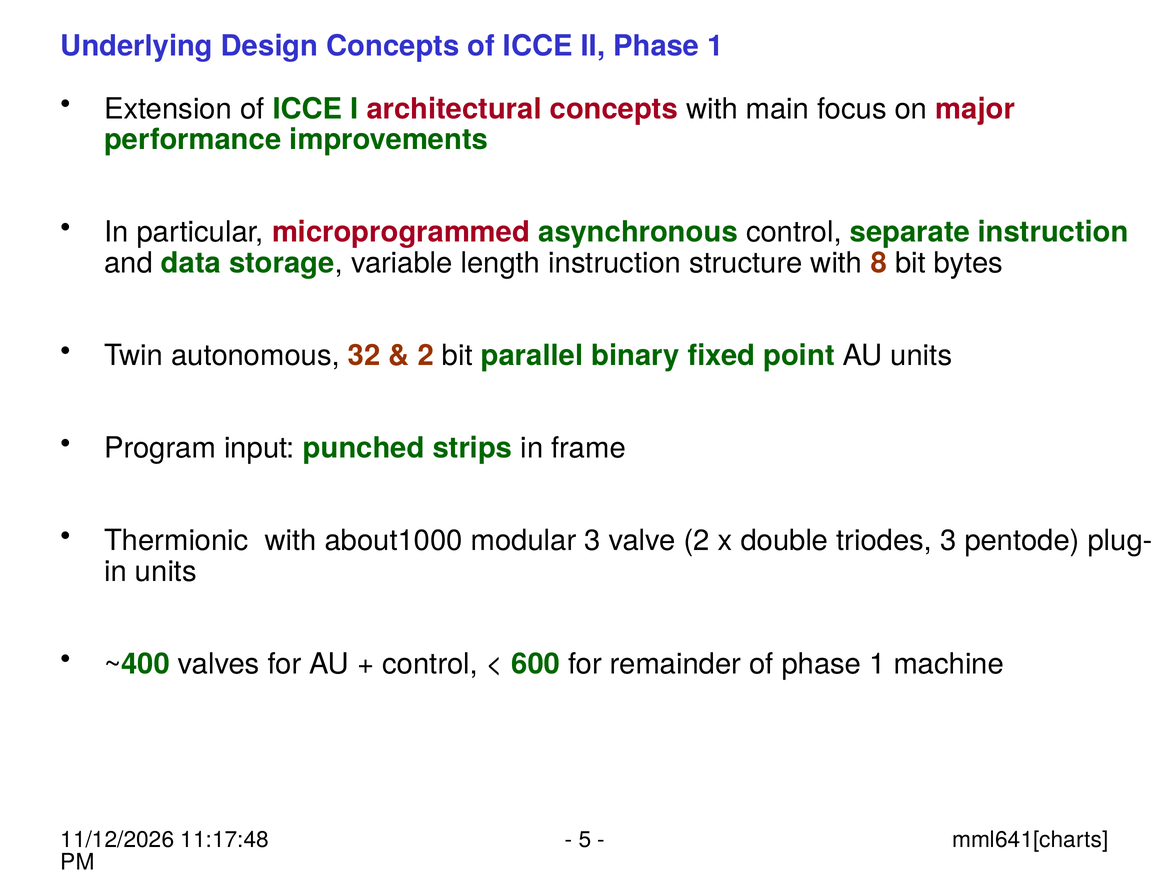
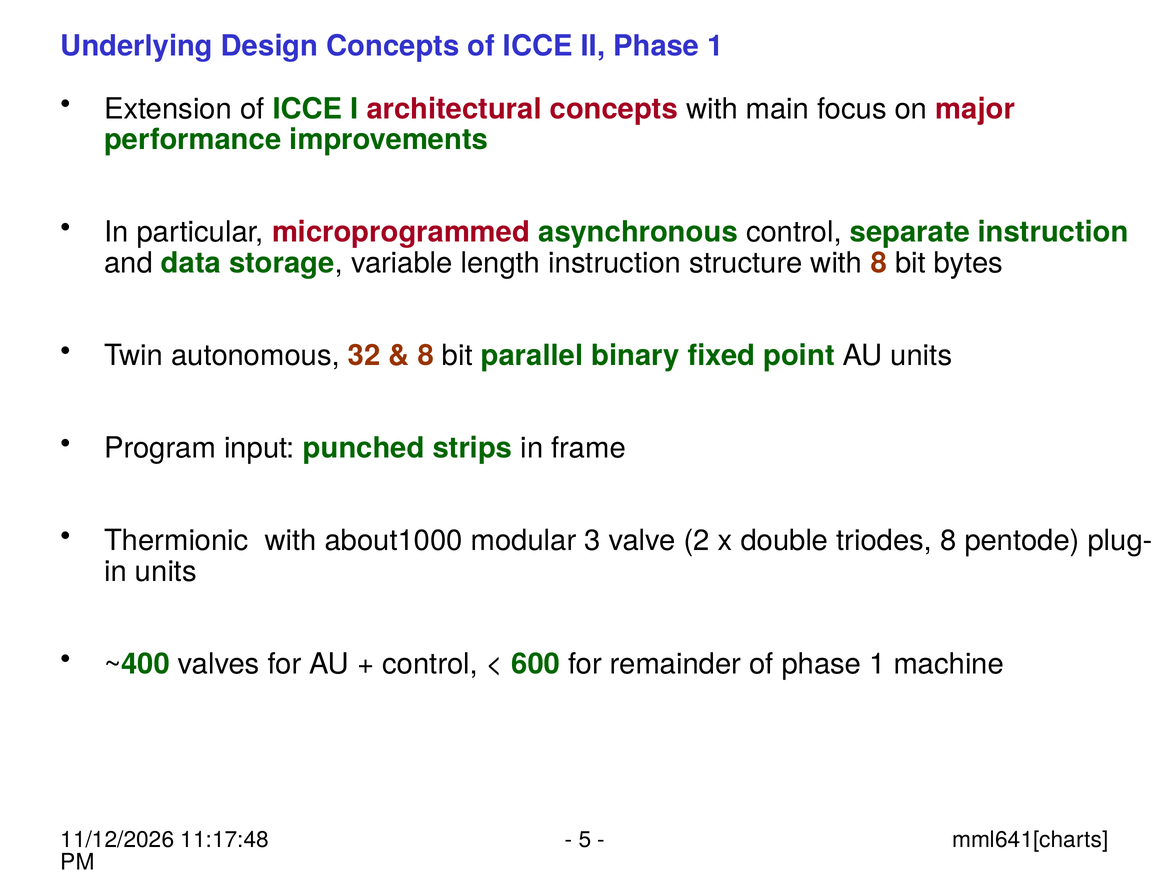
2 at (426, 356): 2 -> 8
triodes 3: 3 -> 8
